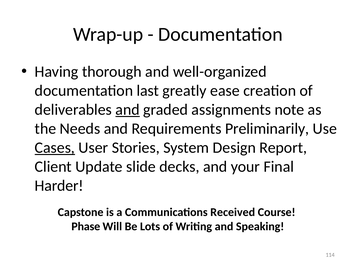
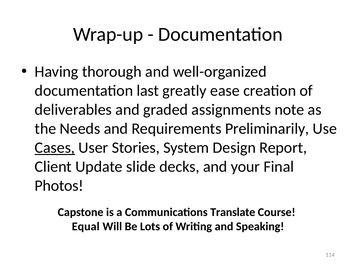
and at (128, 110) underline: present -> none
Harder: Harder -> Photos
Received: Received -> Translate
Phase: Phase -> Equal
